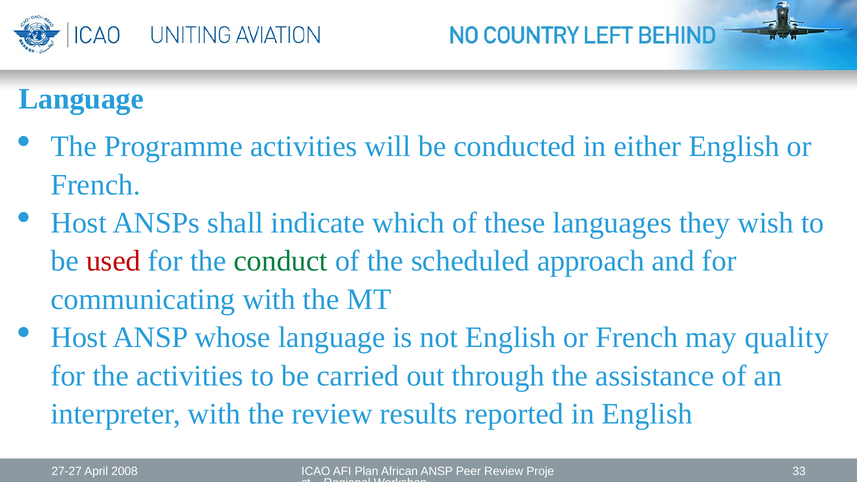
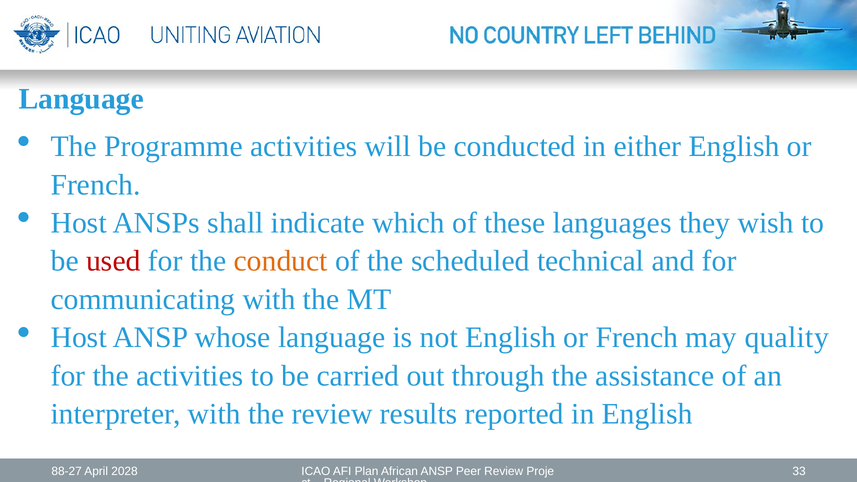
conduct colour: green -> orange
approach: approach -> technical
27-27: 27-27 -> 88-27
2008: 2008 -> 2028
